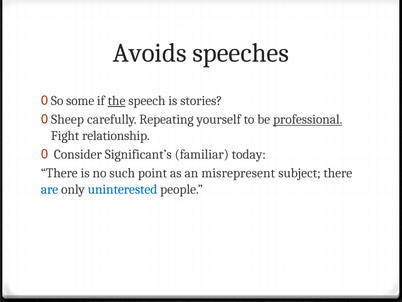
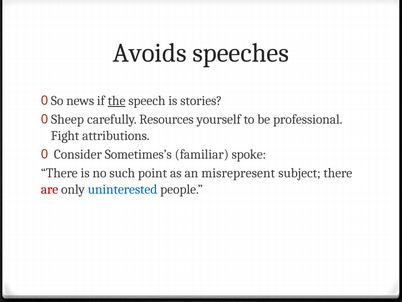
some: some -> news
Repeating: Repeating -> Resources
professional underline: present -> none
relationship: relationship -> attributions
Significant’s: Significant’s -> Sometimes’s
today: today -> spoke
are colour: blue -> red
